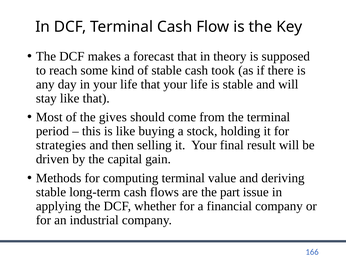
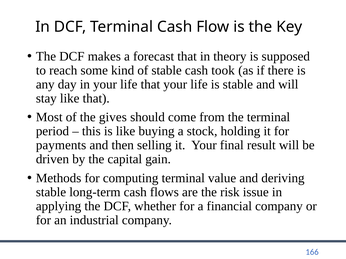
strategies: strategies -> payments
part: part -> risk
